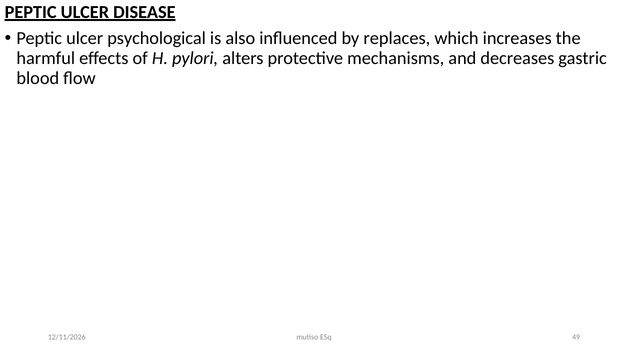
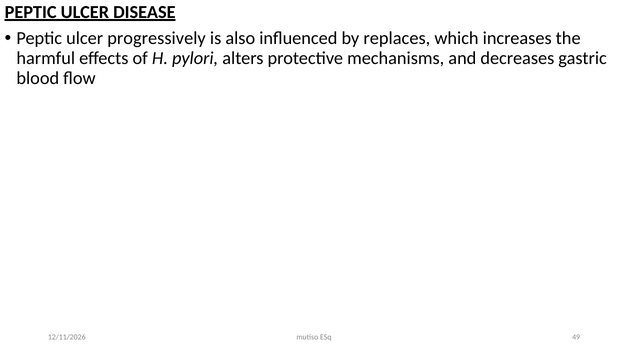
psychological: psychological -> progressively
